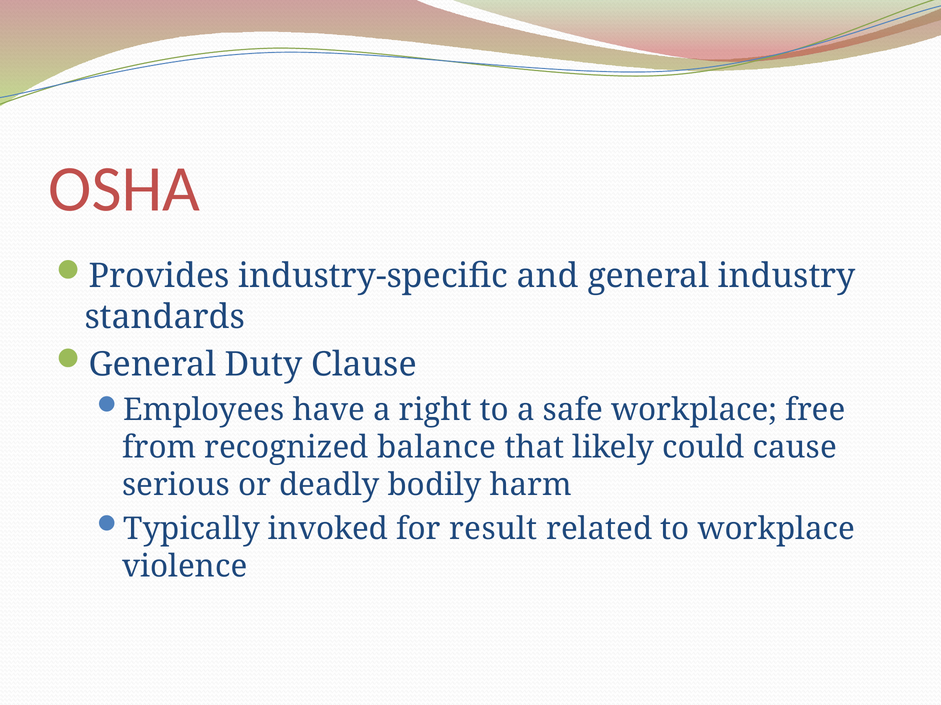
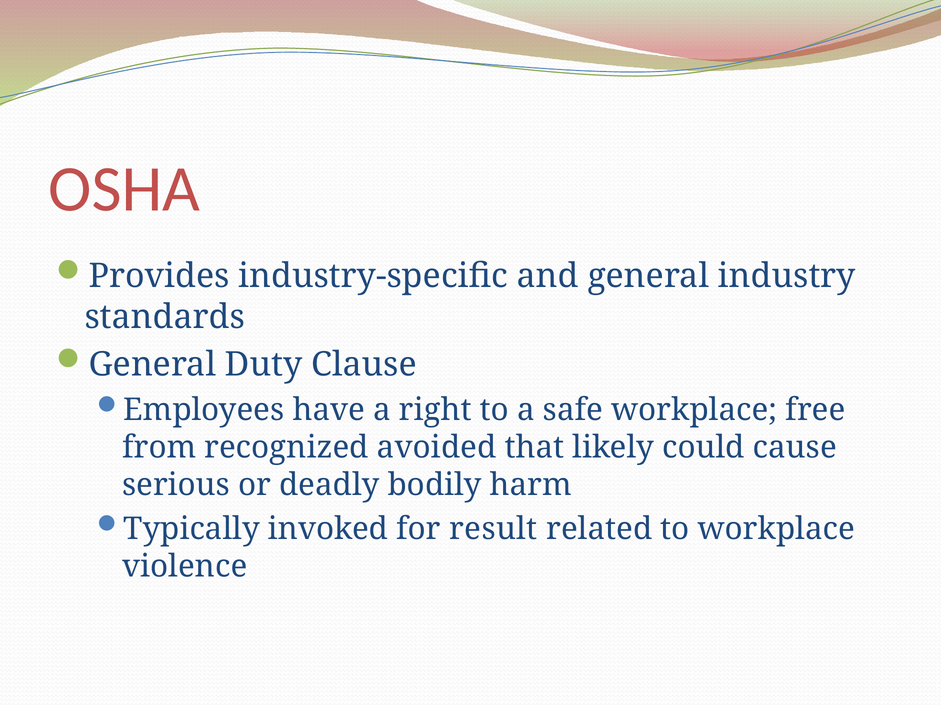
balance: balance -> avoided
